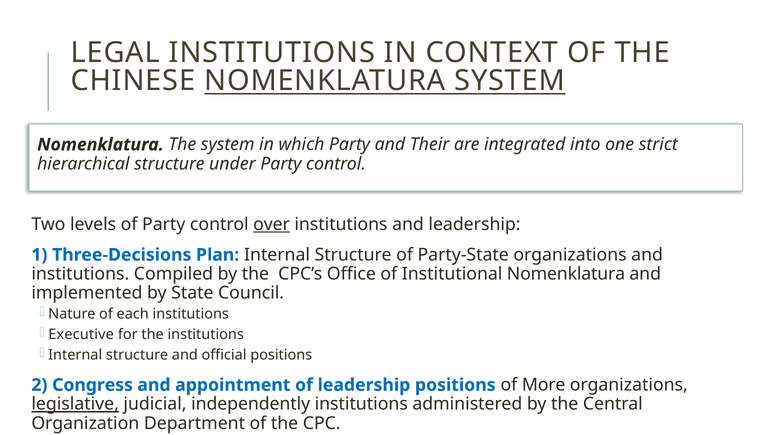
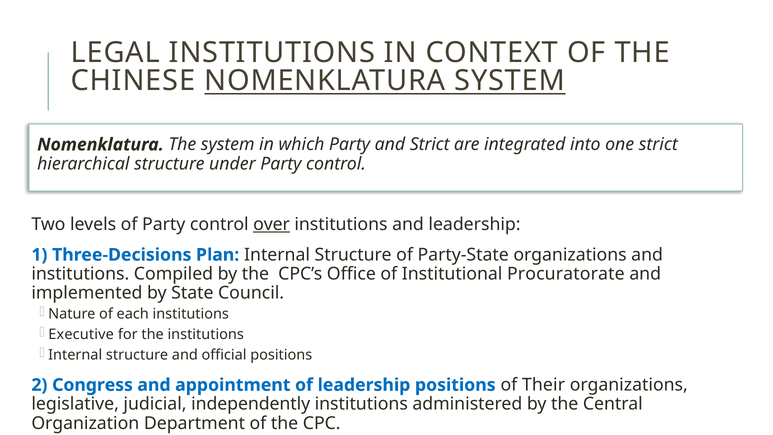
and Their: Their -> Strict
Institutional Nomenklatura: Nomenklatura -> Procuratorate
More: More -> Their
legislative underline: present -> none
